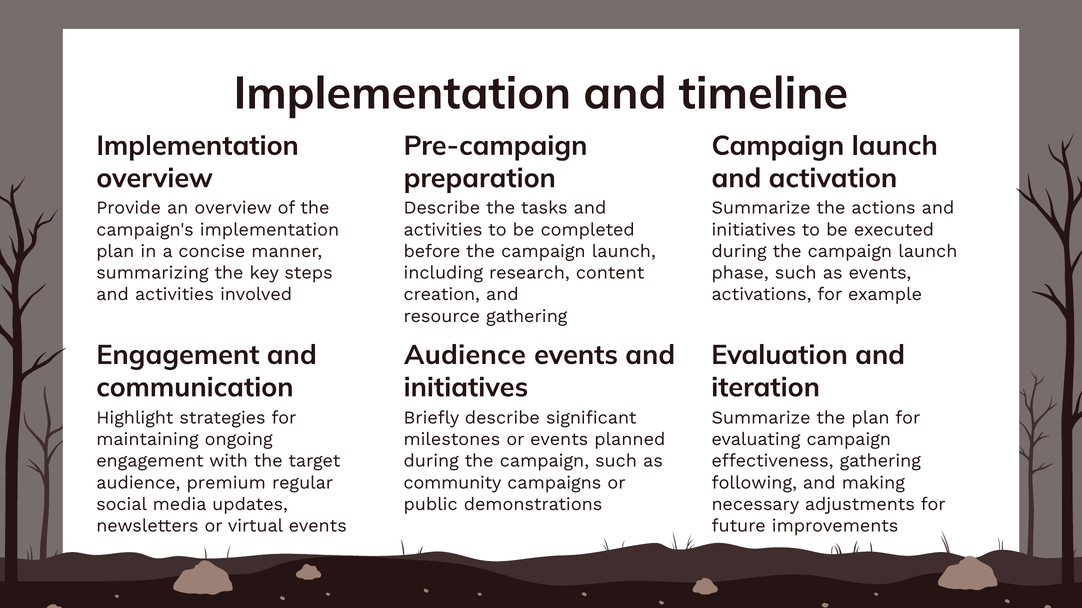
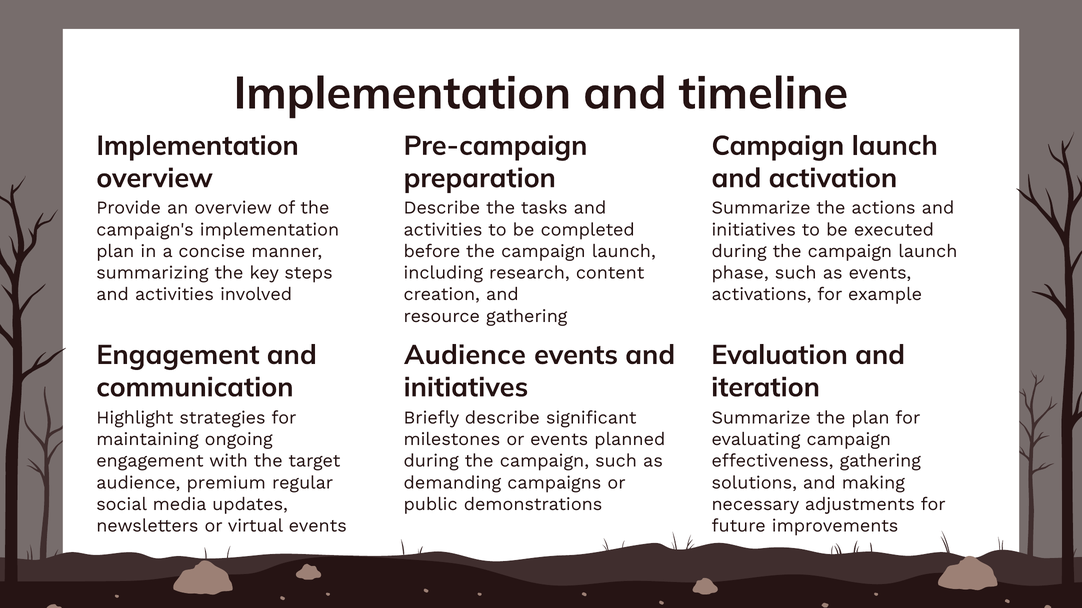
community: community -> demanding
following: following -> solutions
